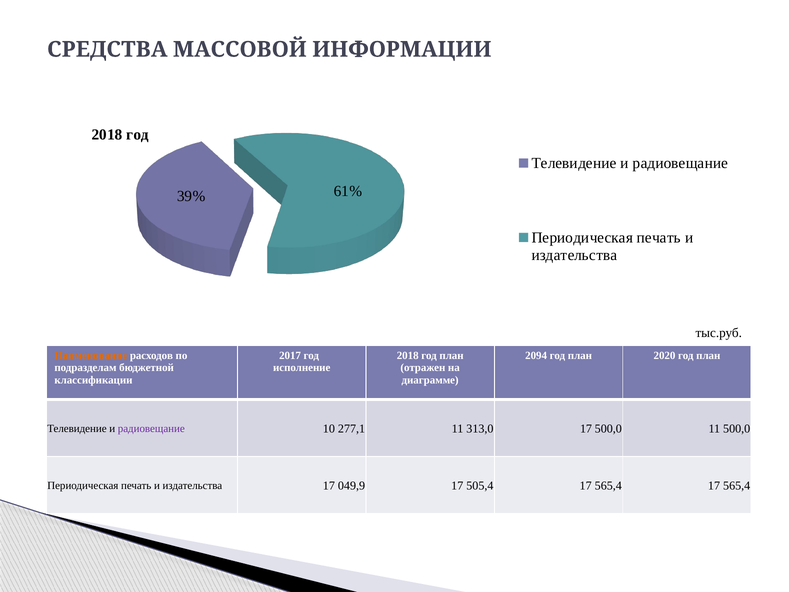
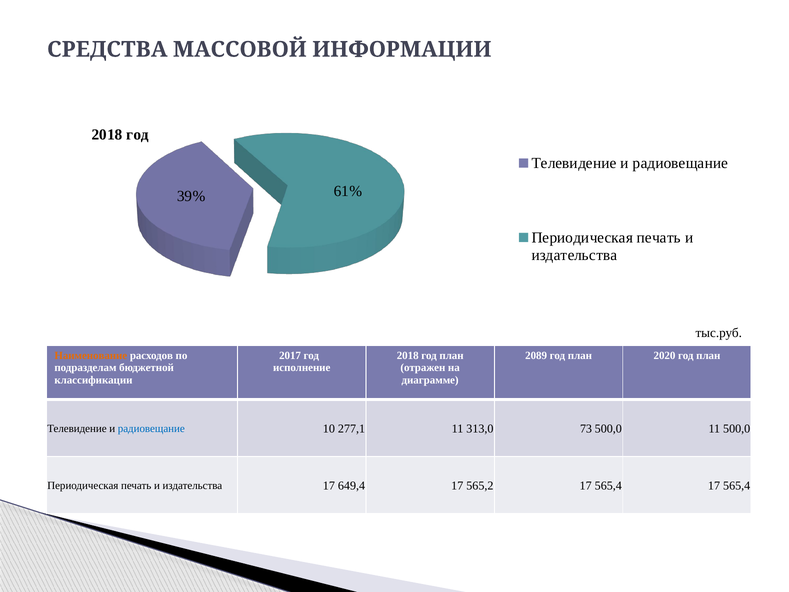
2094: 2094 -> 2089
радиовещание at (151, 428) colour: purple -> blue
313,0 17: 17 -> 73
049,9: 049,9 -> 649,4
505,4: 505,4 -> 565,2
